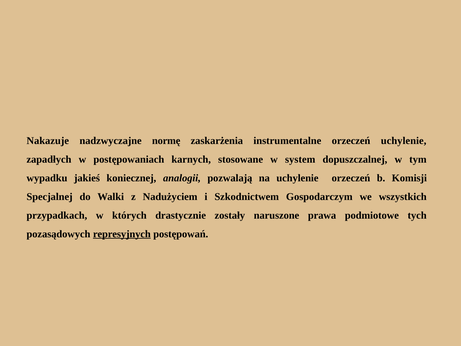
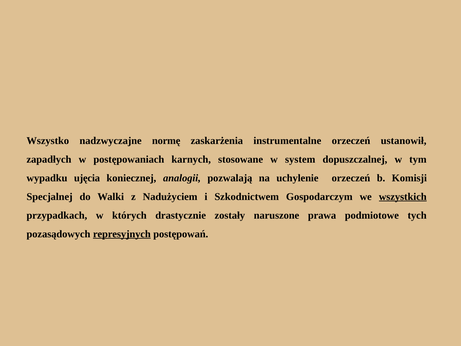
Nakazuje: Nakazuje -> Wszystko
orzeczeń uchylenie: uchylenie -> ustanowił
jakieś: jakieś -> ujęcia
wszystkich underline: none -> present
